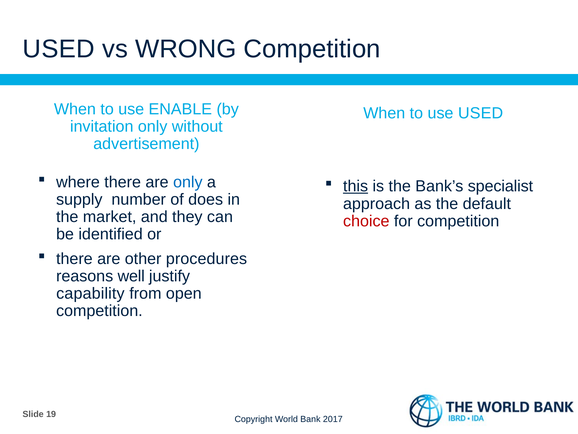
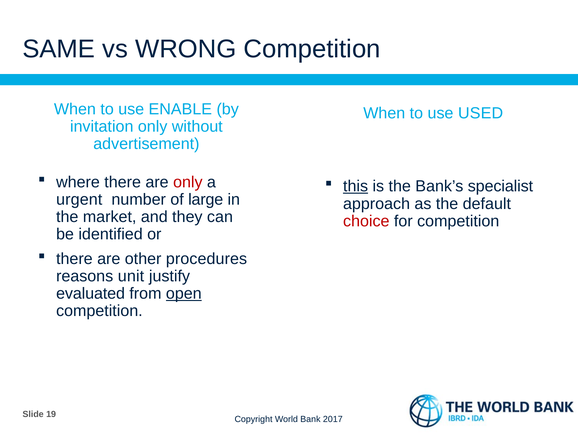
USED at (59, 49): USED -> SAME
only at (188, 182) colour: blue -> red
supply: supply -> urgent
does: does -> large
well: well -> unit
capability: capability -> evaluated
open underline: none -> present
